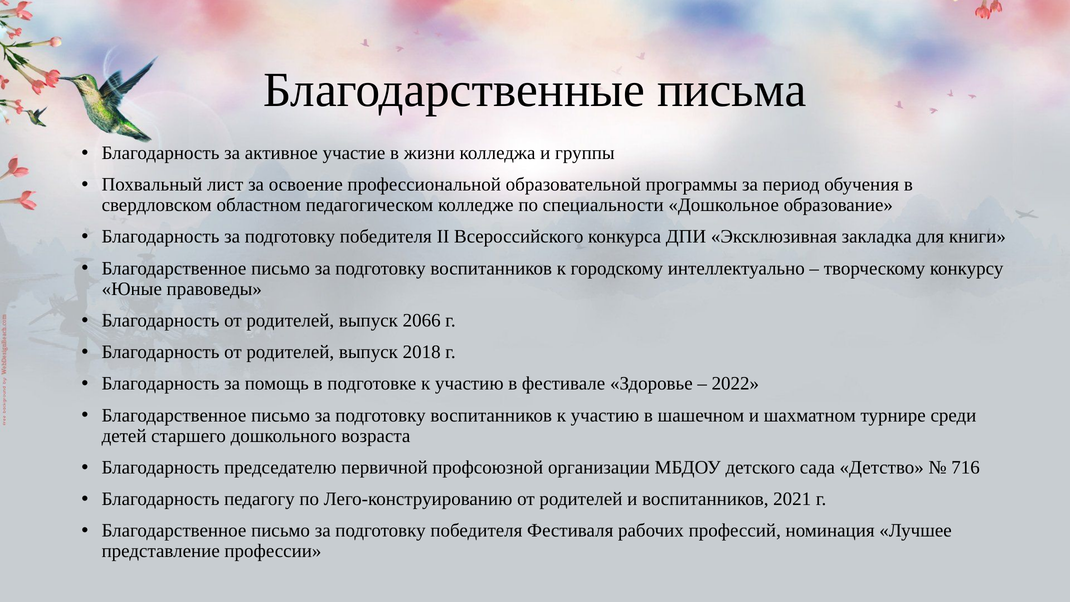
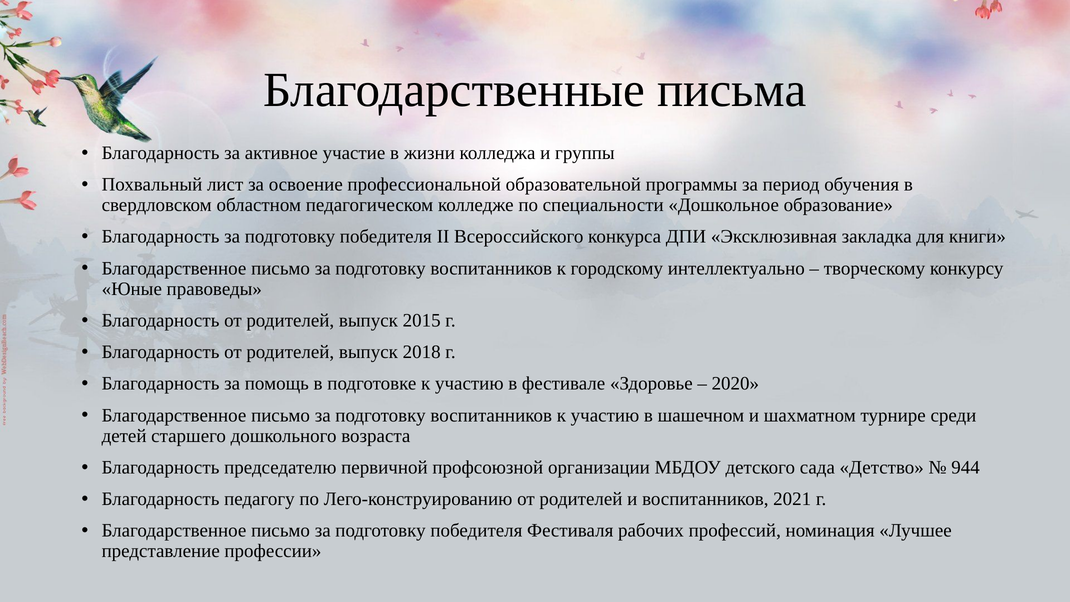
2066: 2066 -> 2015
2022: 2022 -> 2020
716: 716 -> 944
